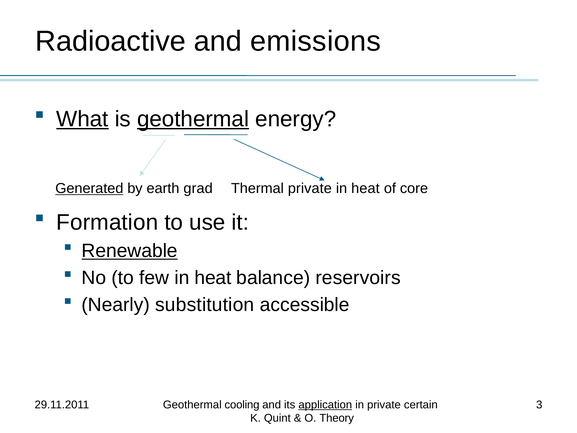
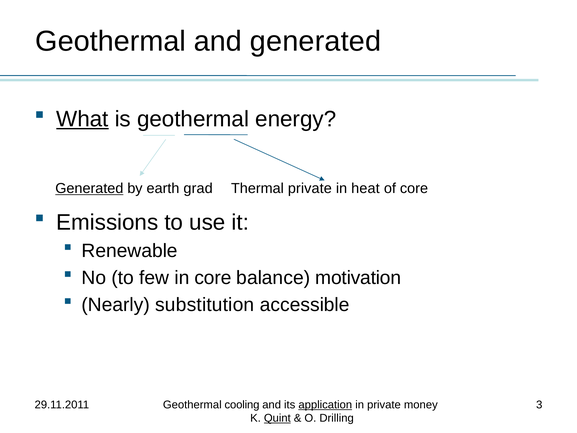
Radioactive at (111, 41): Radioactive -> Geothermal
and emissions: emissions -> generated
geothermal at (193, 119) underline: present -> none
Formation: Formation -> Emissions
Renewable underline: present -> none
few in heat: heat -> core
reservoirs: reservoirs -> motivation
certain: certain -> money
Quint underline: none -> present
Theory: Theory -> Drilling
